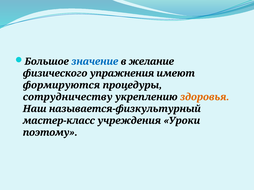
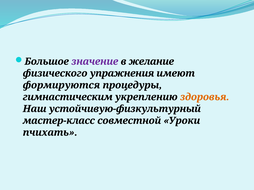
значение colour: blue -> purple
сотрудничеству: сотрудничеству -> гимнастическим
называется-физкультурный: называется-физкультурный -> устойчивую-физкультурный
учреждения: учреждения -> совместной
поэтому: поэтому -> пчихать
